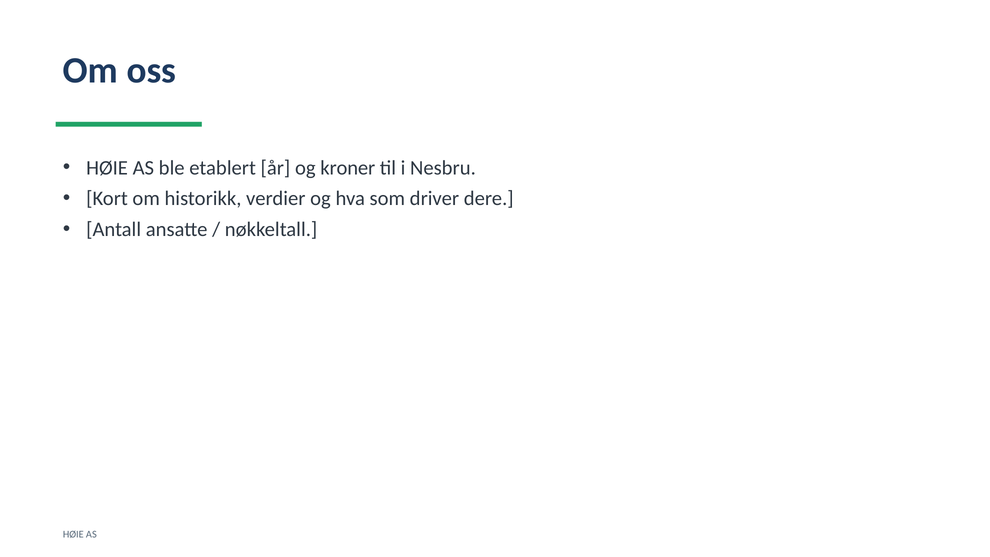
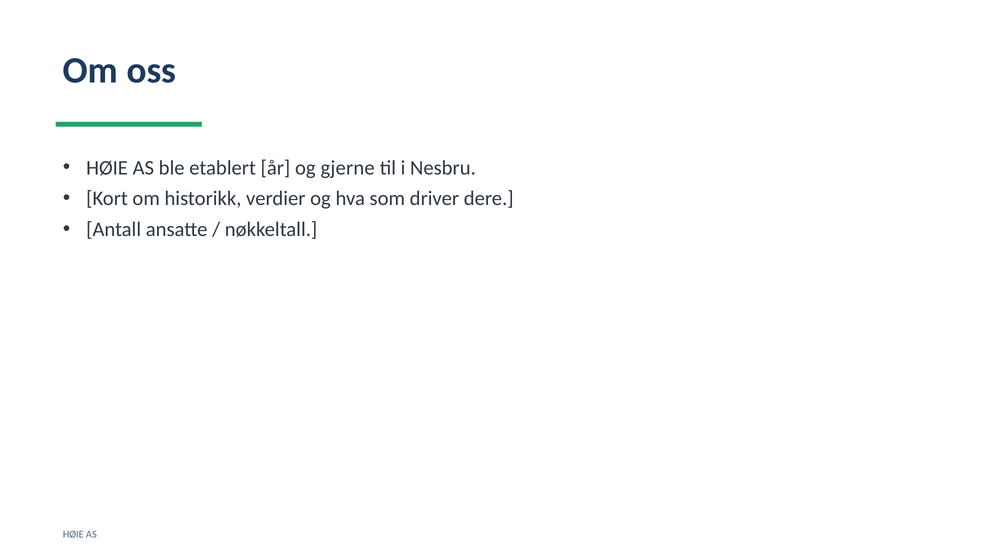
kroner: kroner -> gjerne
